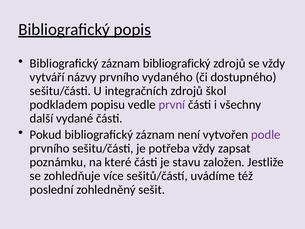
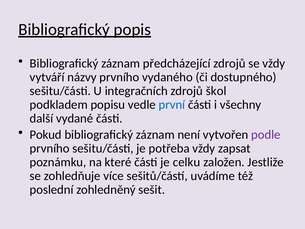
záznam bibliografický: bibliografický -> předcházející
první colour: purple -> blue
stavu: stavu -> celku
